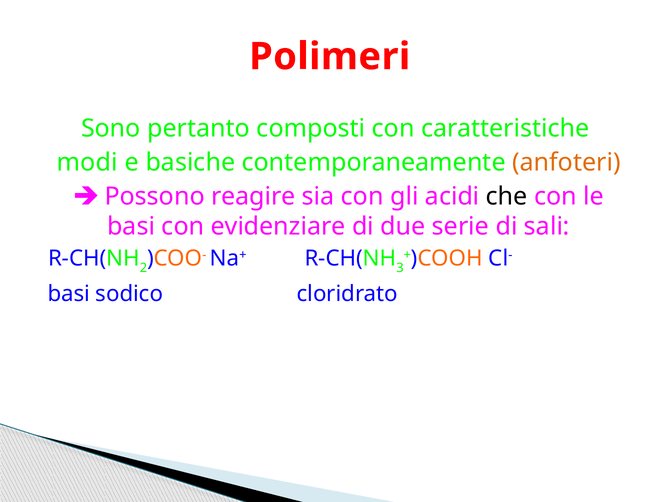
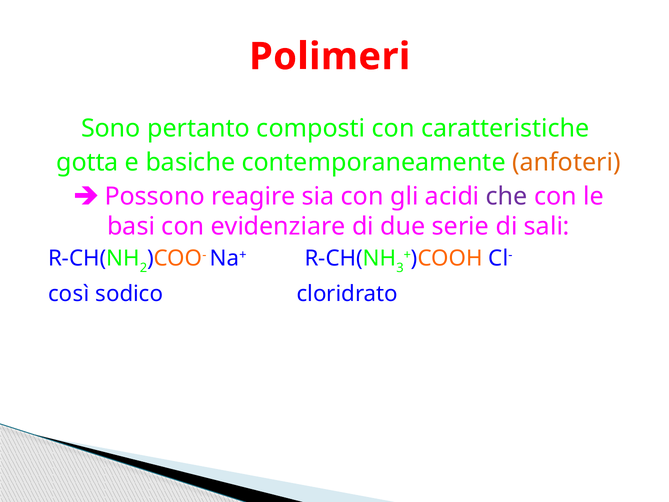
modi: modi -> gotta
che colour: black -> purple
basi at (69, 294): basi -> così
